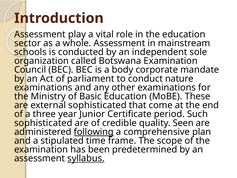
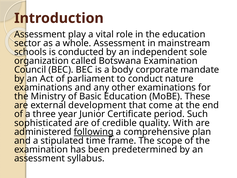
external sophisticated: sophisticated -> development
Seen: Seen -> With
syllabus underline: present -> none
